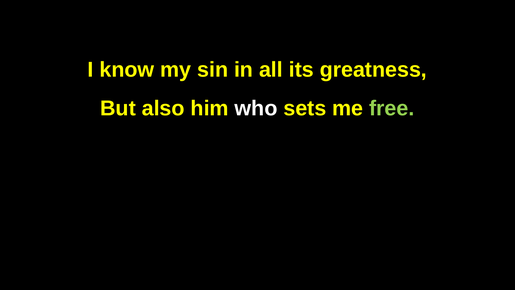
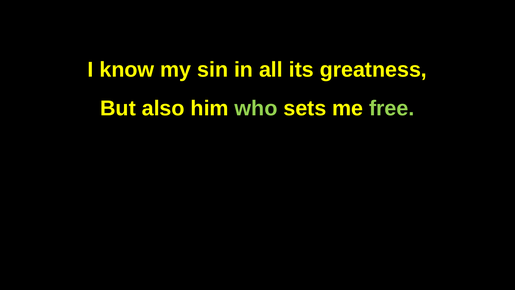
who colour: white -> light green
